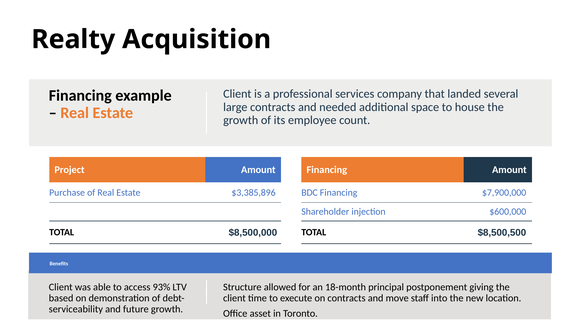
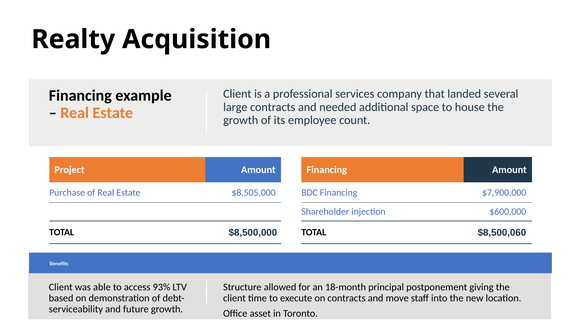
$3,385,896: $3,385,896 -> $8,505,000
$8,500,500: $8,500,500 -> $8,500,060
